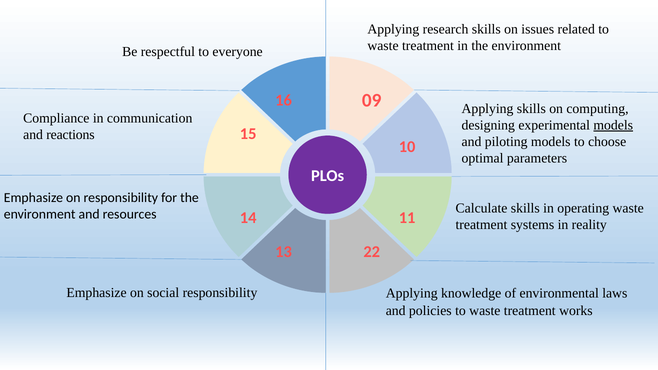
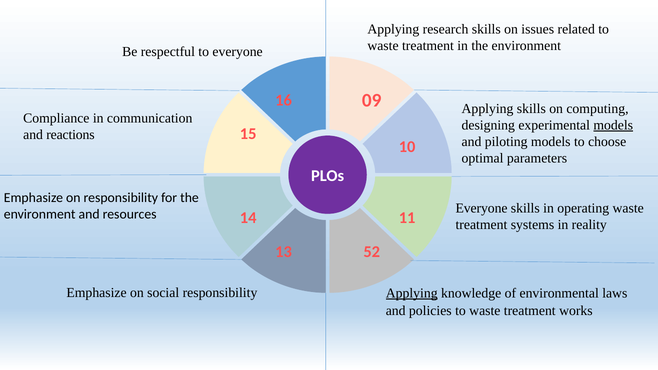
Calculate at (481, 208): Calculate -> Everyone
22: 22 -> 52
Applying at (412, 293) underline: none -> present
